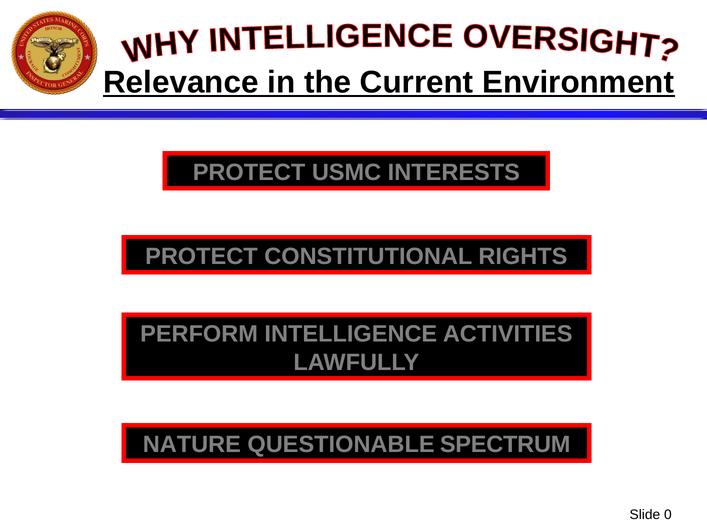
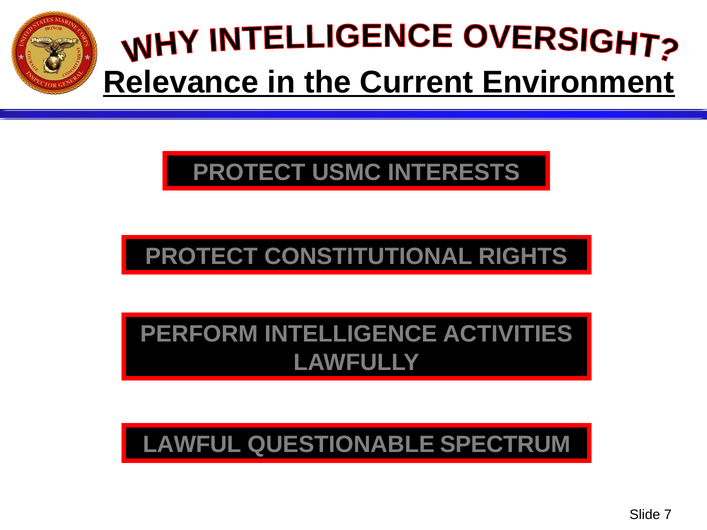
NATURE: NATURE -> LAWFUL
0: 0 -> 7
